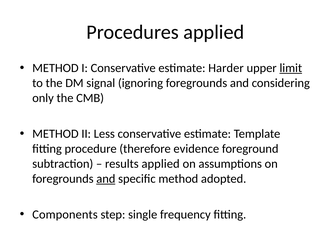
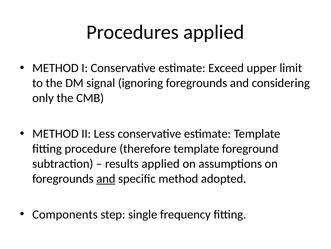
Harder: Harder -> Exceed
limit underline: present -> none
therefore evidence: evidence -> template
